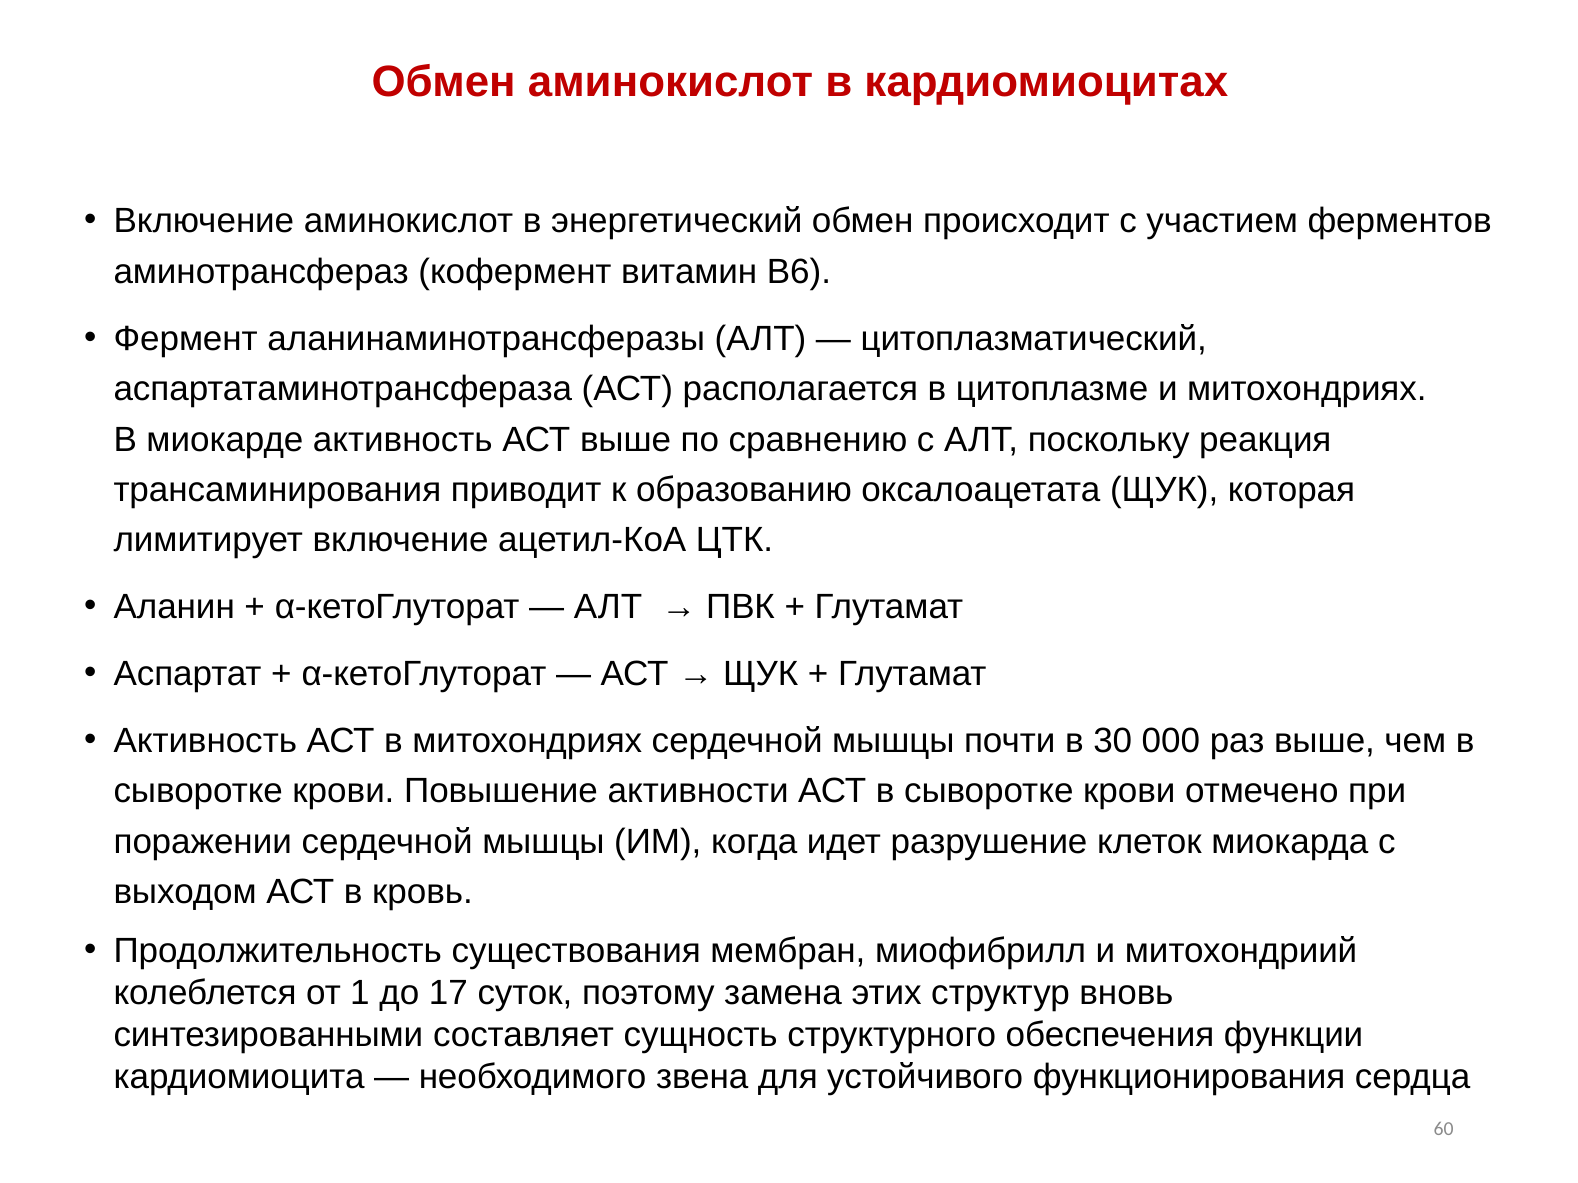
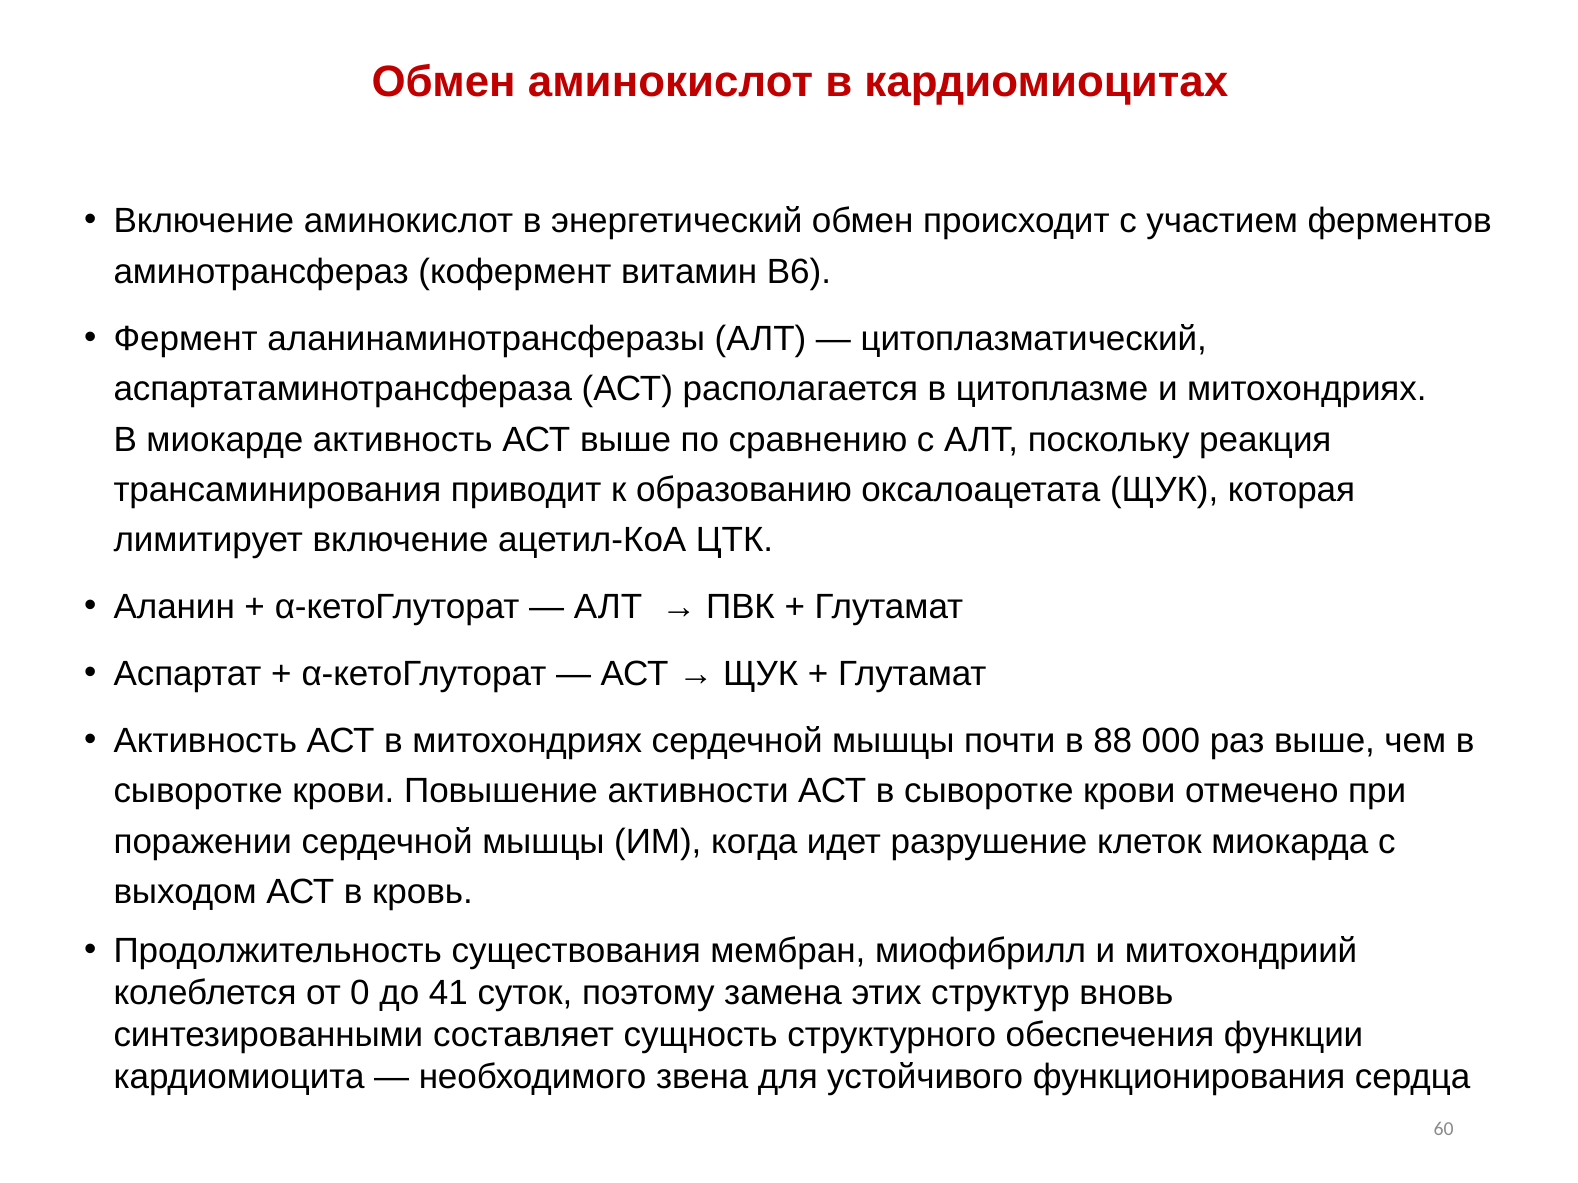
30: 30 -> 88
1: 1 -> 0
17: 17 -> 41
